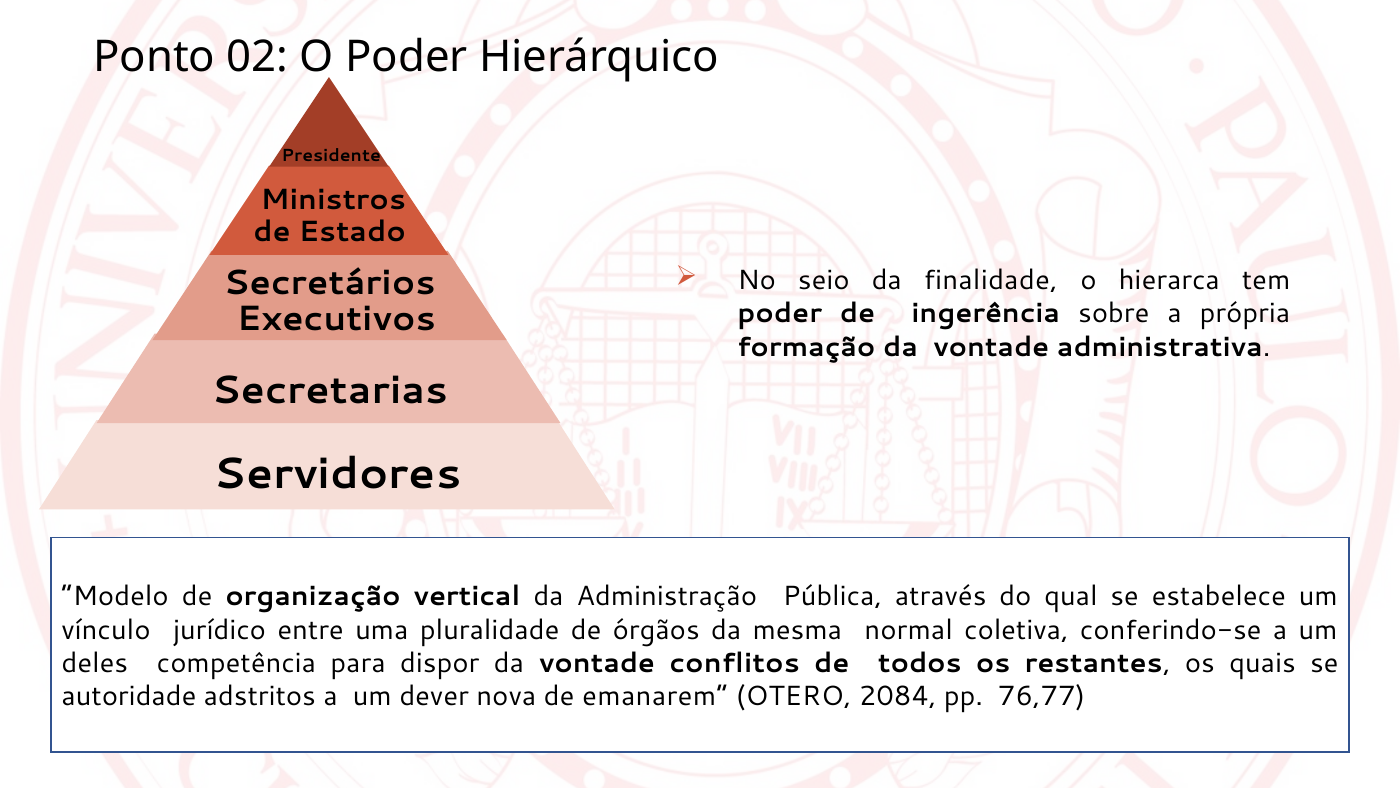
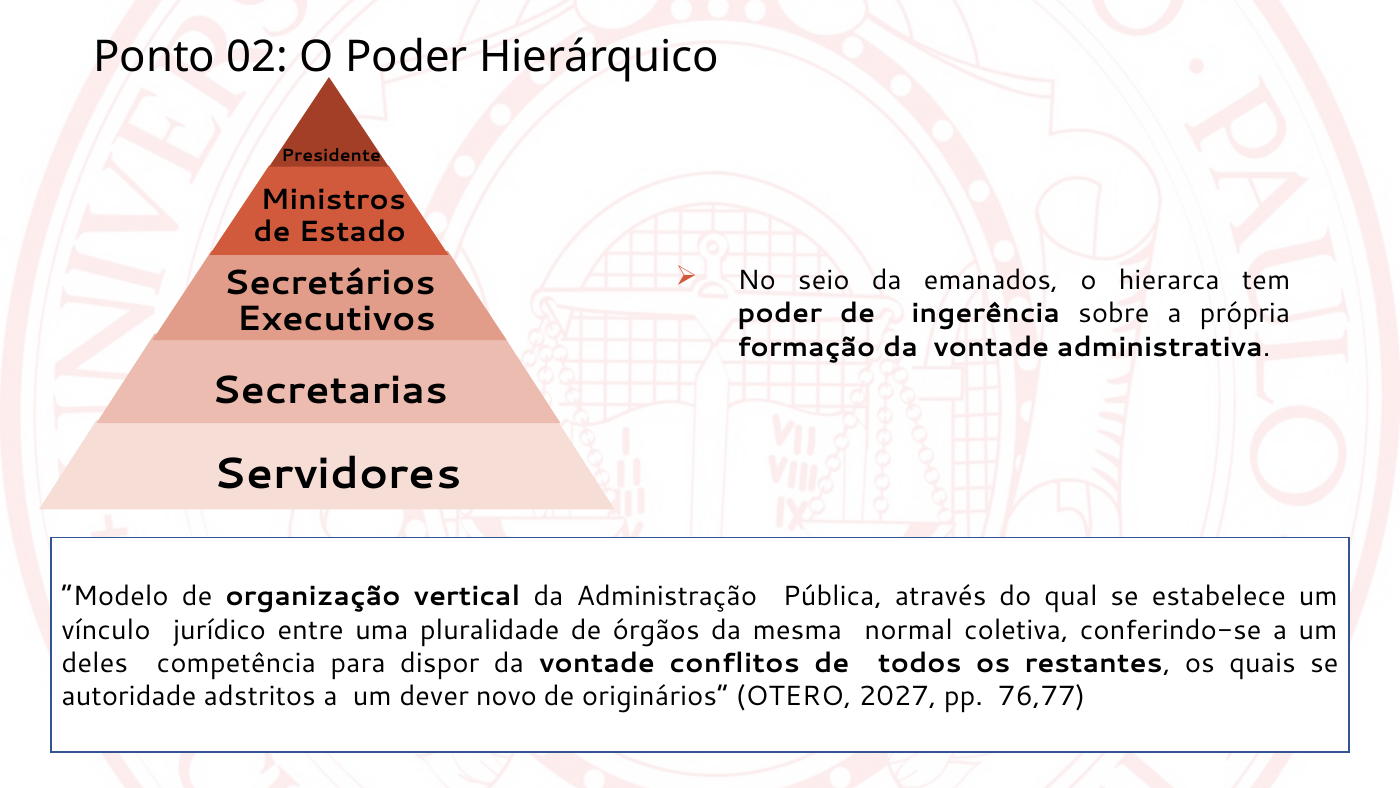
finalidade: finalidade -> emanados
nova: nova -> novo
emanarem: emanarem -> originários
2084: 2084 -> 2027
